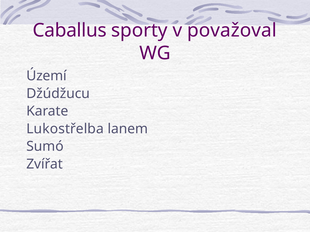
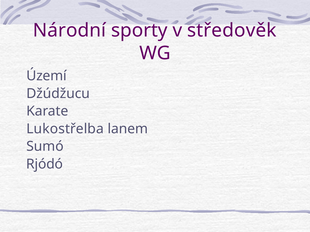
Caballus: Caballus -> Národní
považoval: považoval -> středověk
Zvířat: Zvířat -> Rjódó
